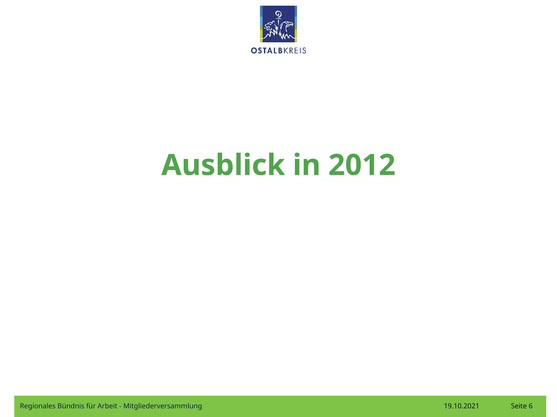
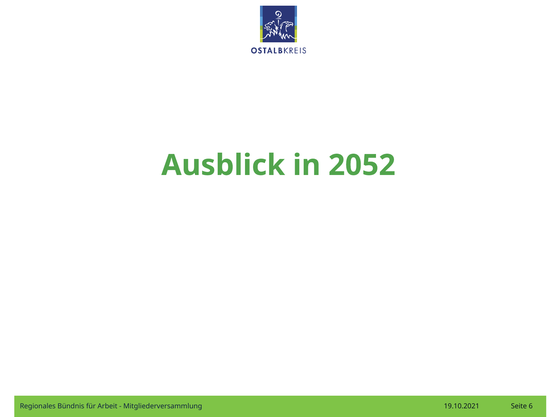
2012: 2012 -> 2052
